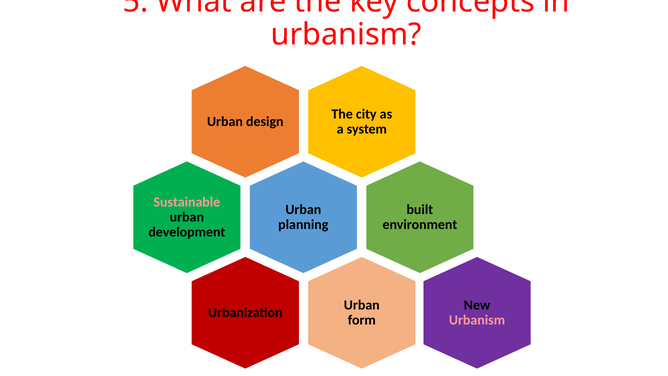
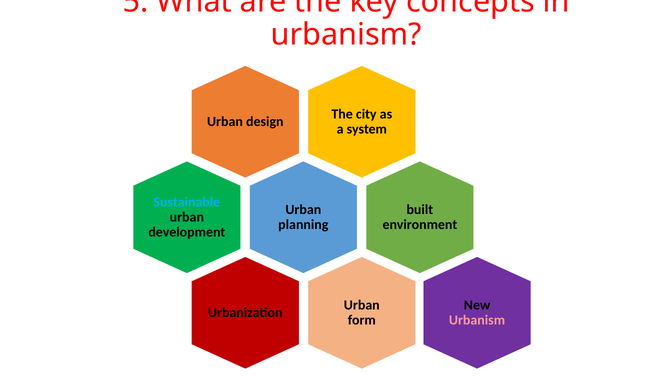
Sustainable colour: pink -> light blue
